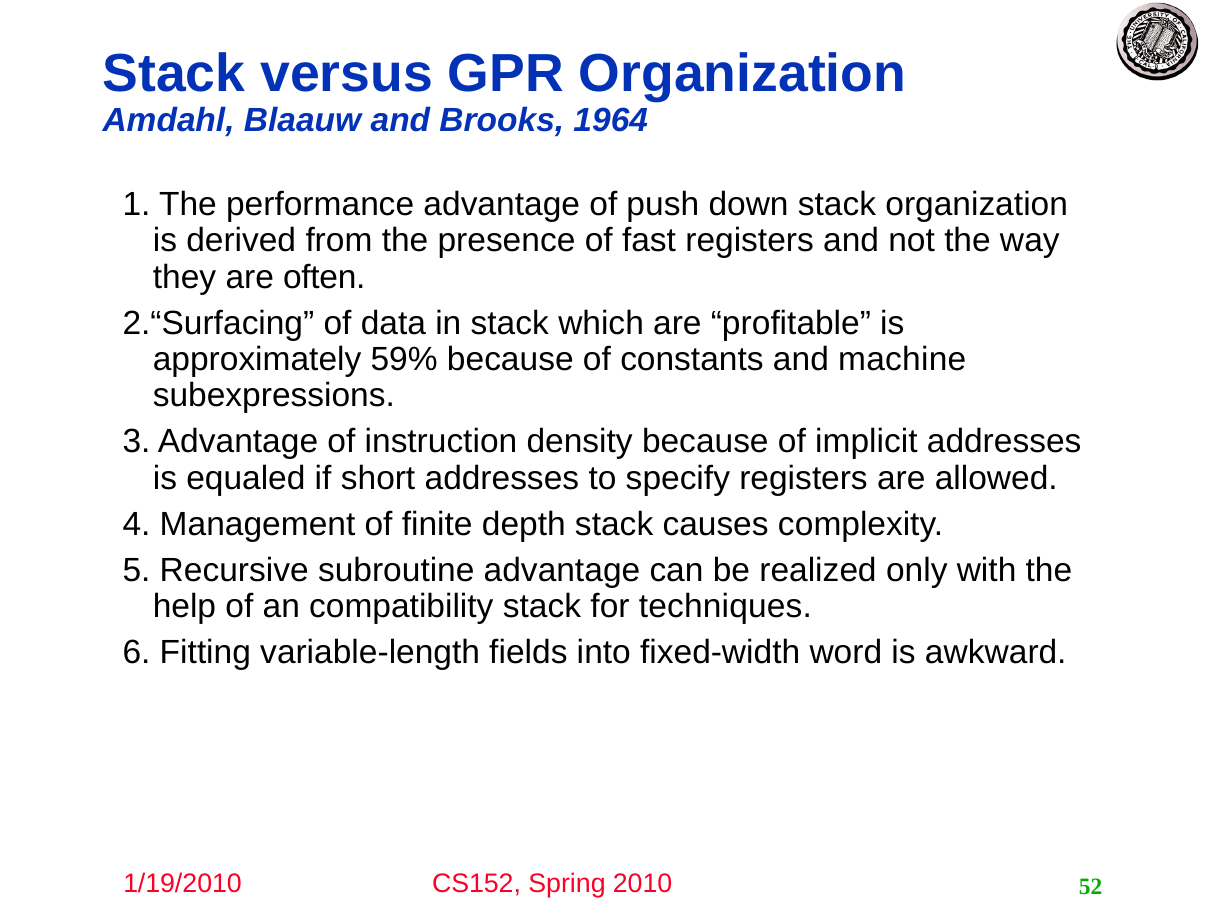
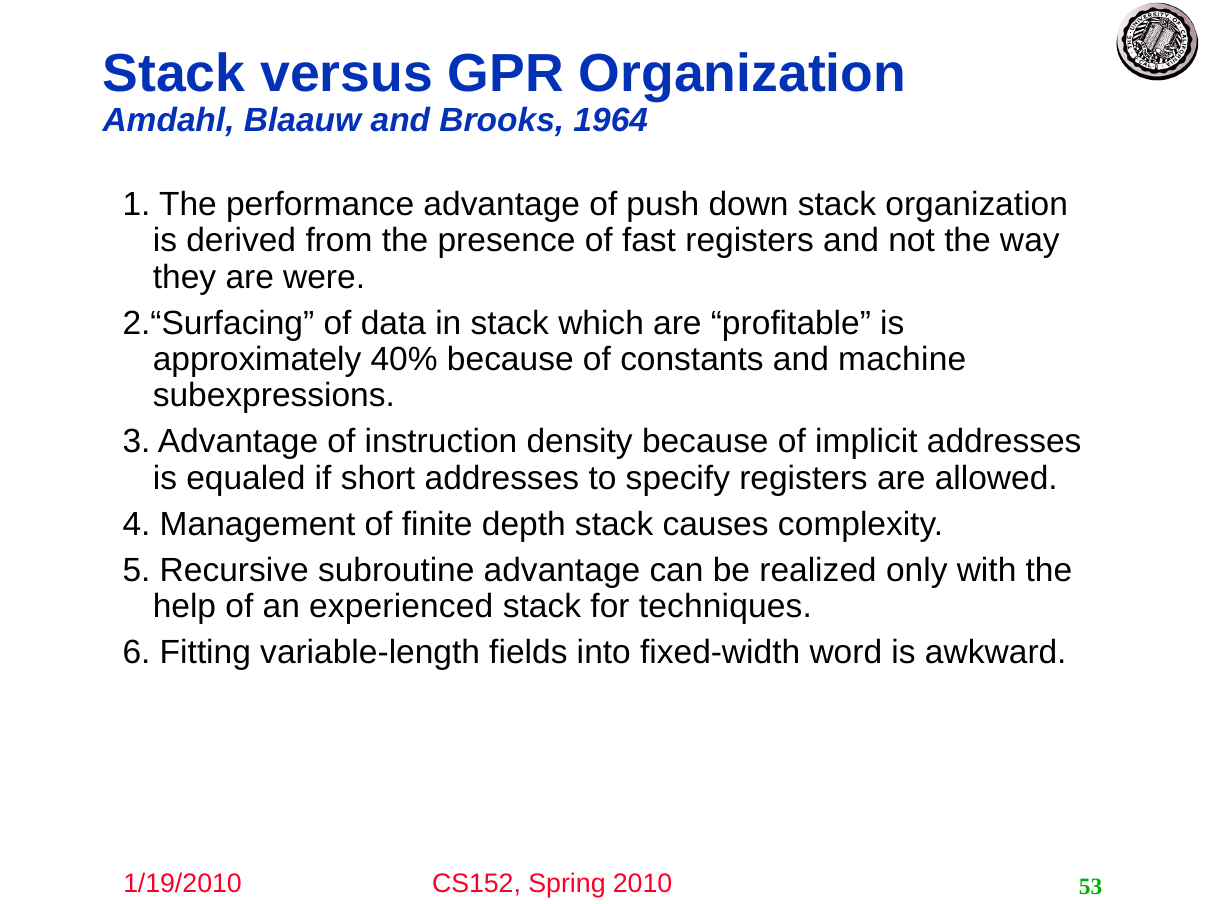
often: often -> were
59%: 59% -> 40%
compatibility: compatibility -> experienced
52: 52 -> 53
